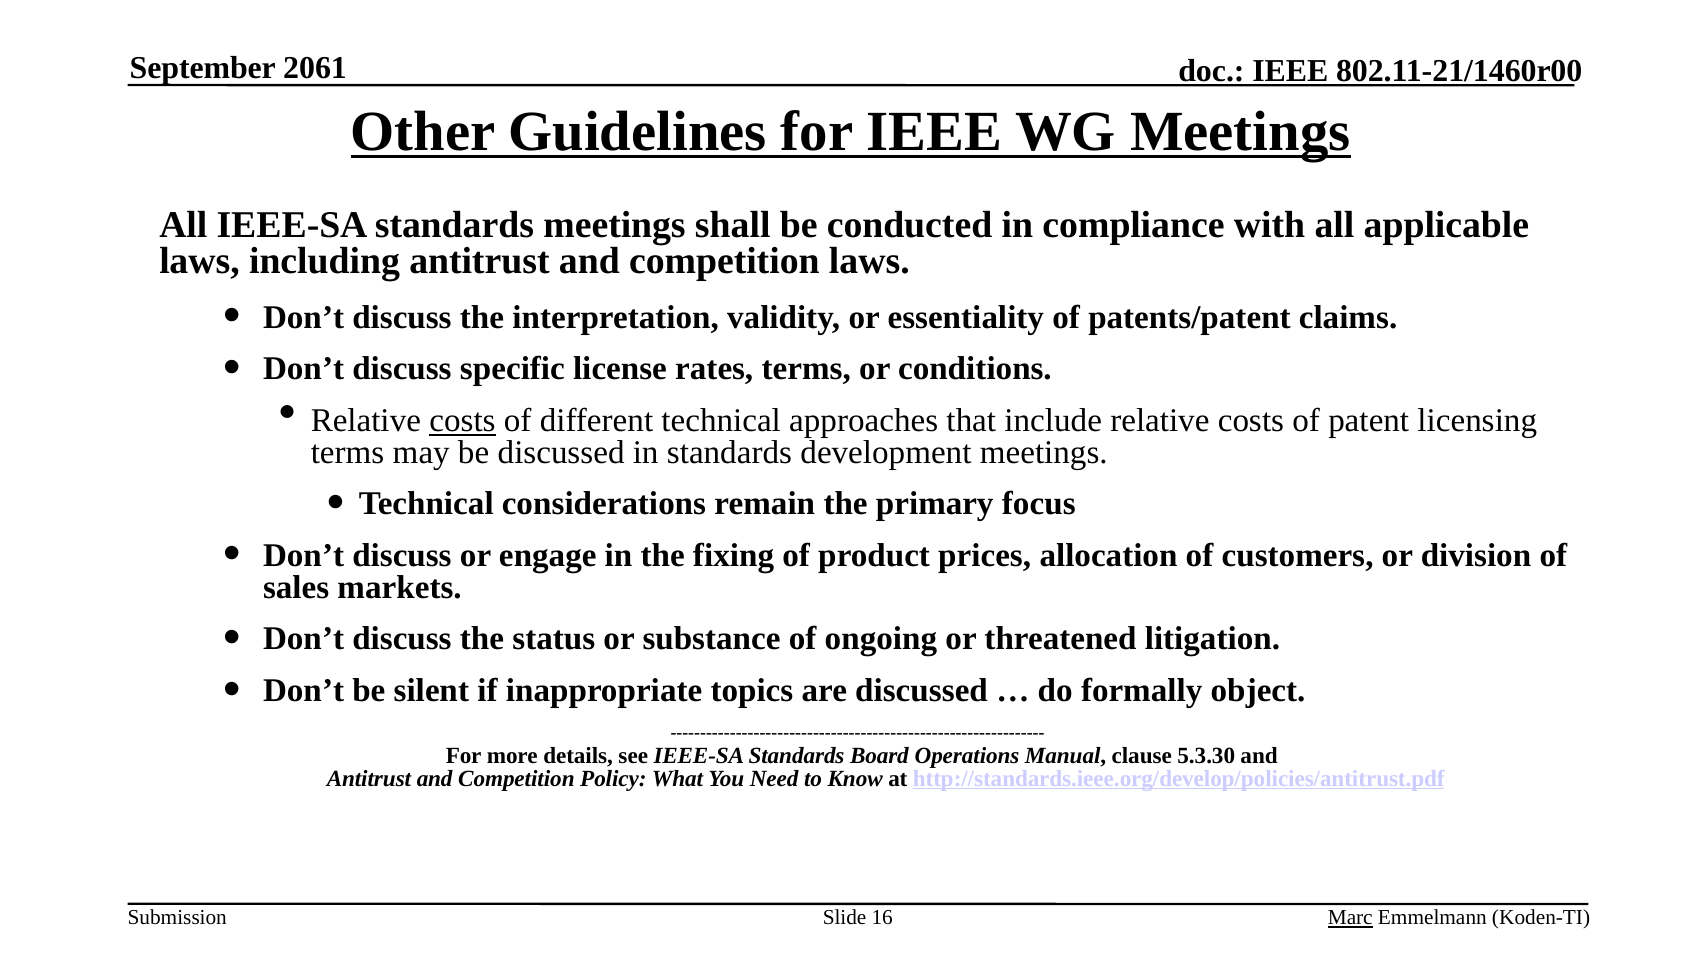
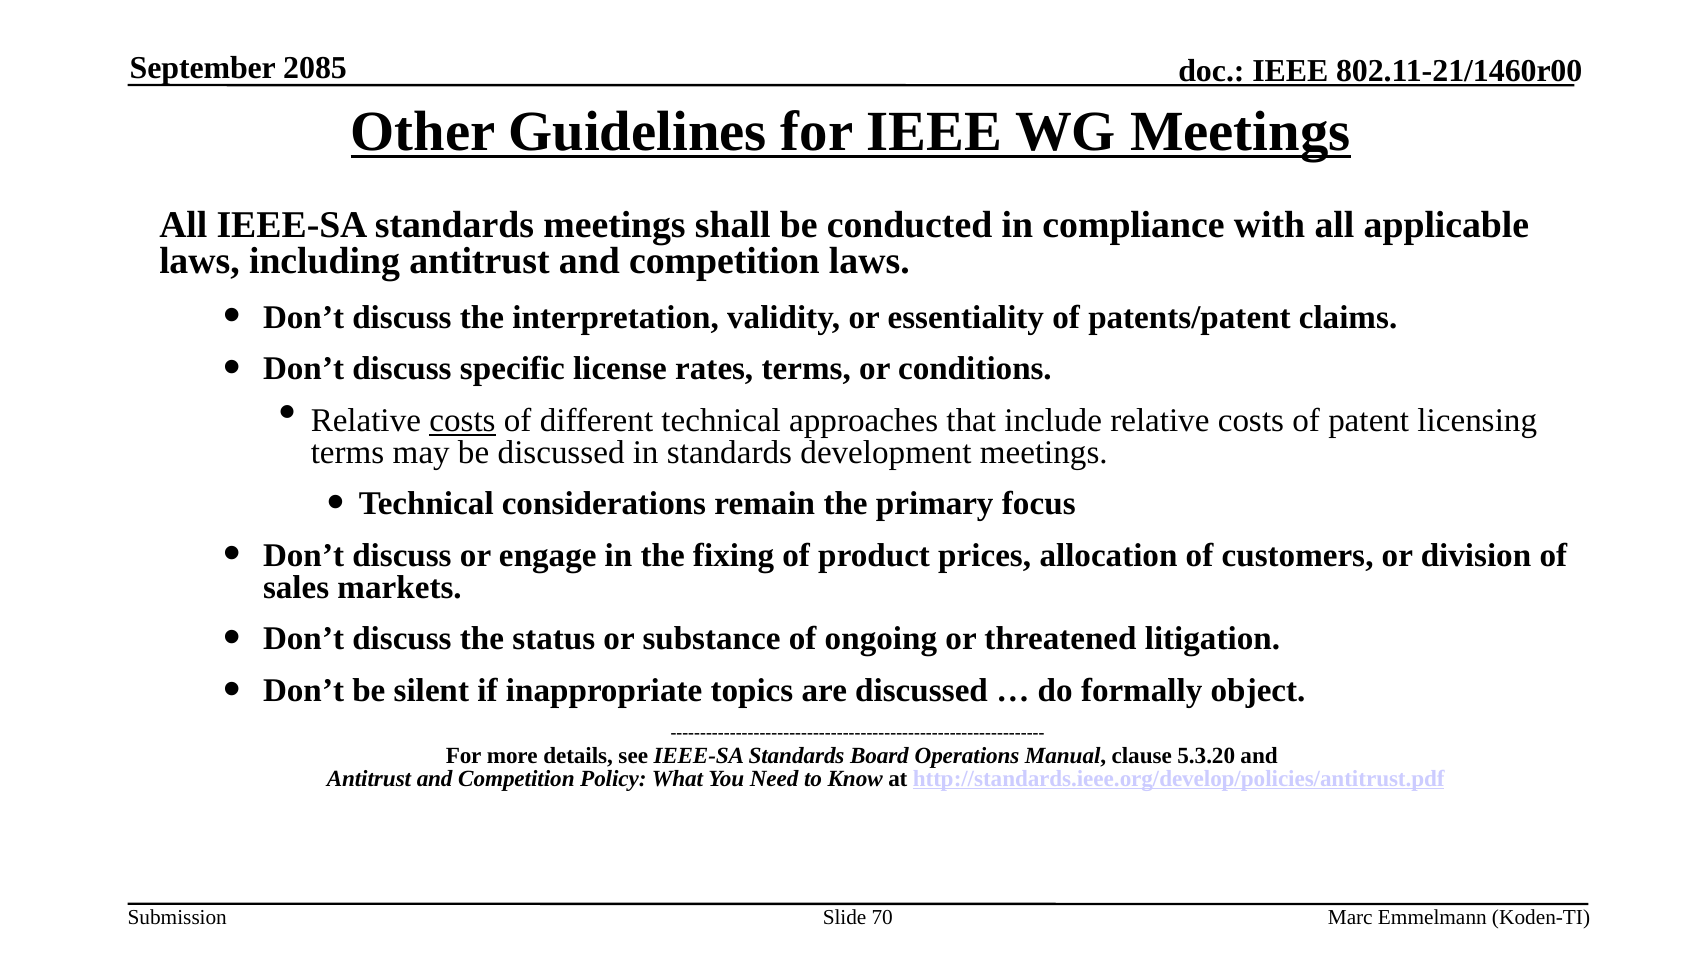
2061: 2061 -> 2085
5.3.30: 5.3.30 -> 5.3.20
16: 16 -> 70
Marc underline: present -> none
